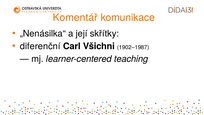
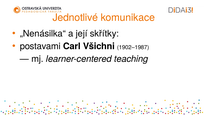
Komentář: Komentář -> Jednotlivé
diferenční: diferenční -> postavami
